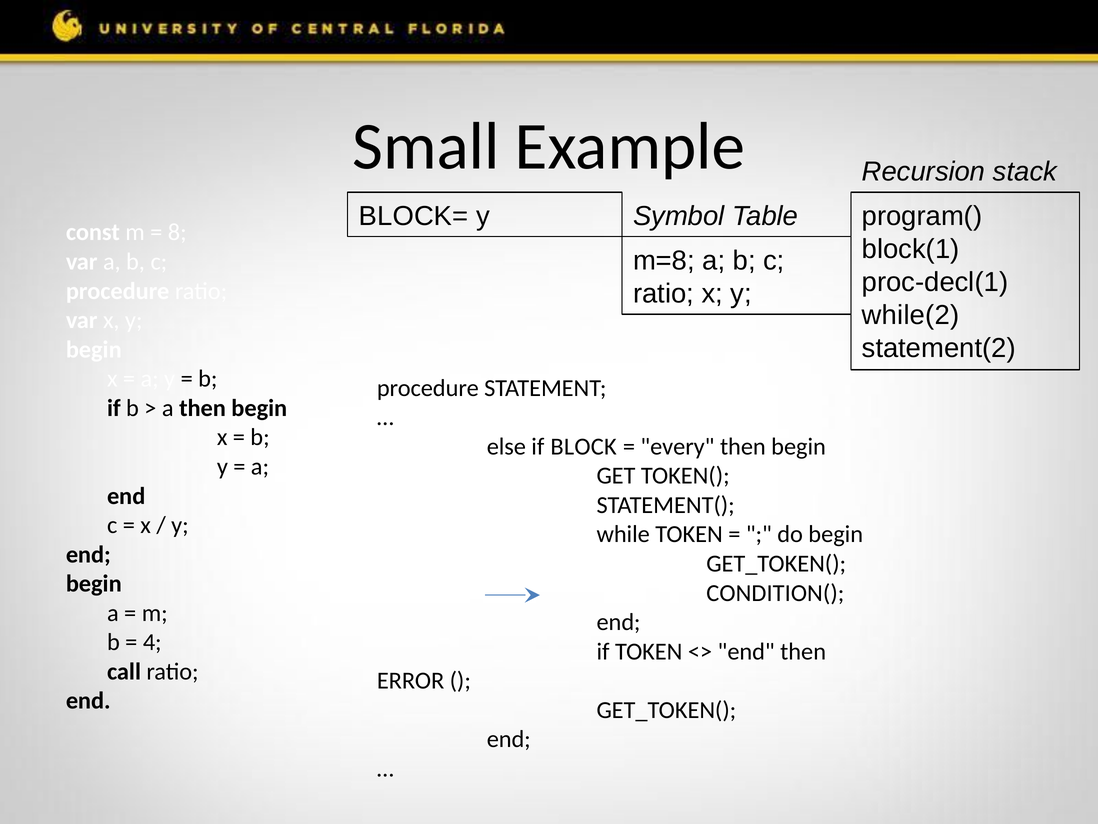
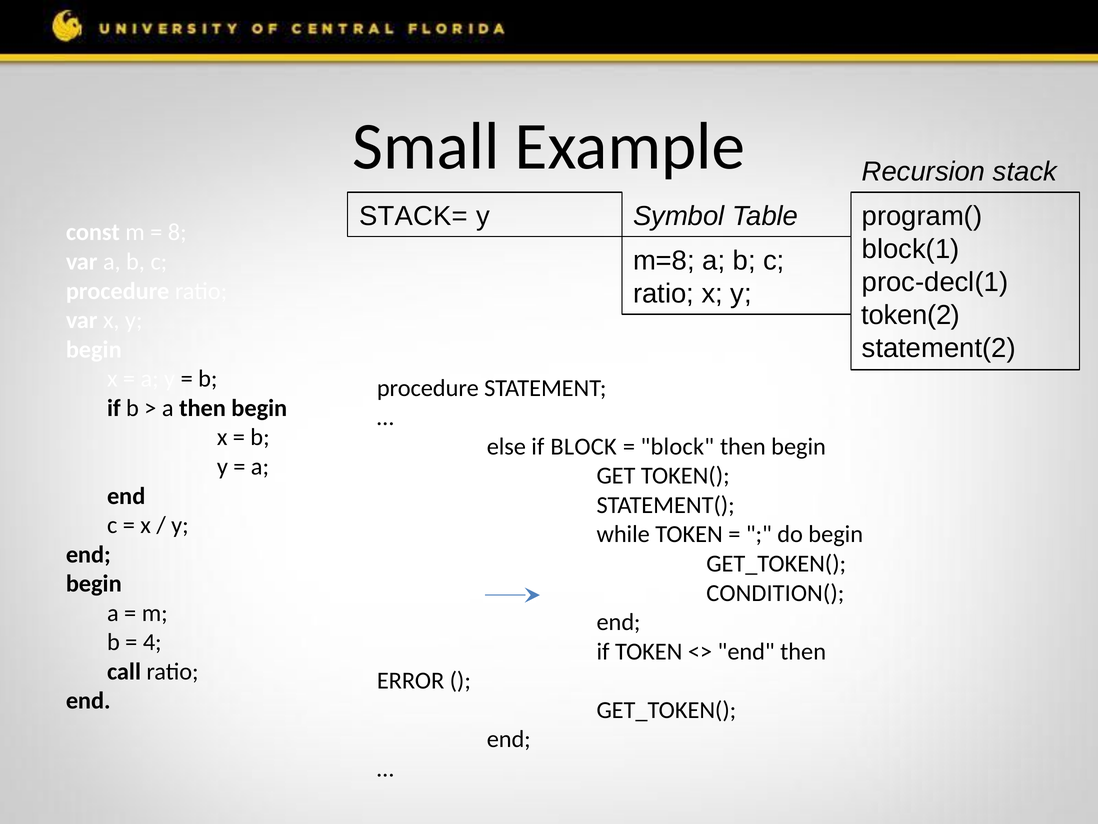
BLOCK=: BLOCK= -> STACK=
while(2: while(2 -> token(2
every at (677, 446): every -> block
